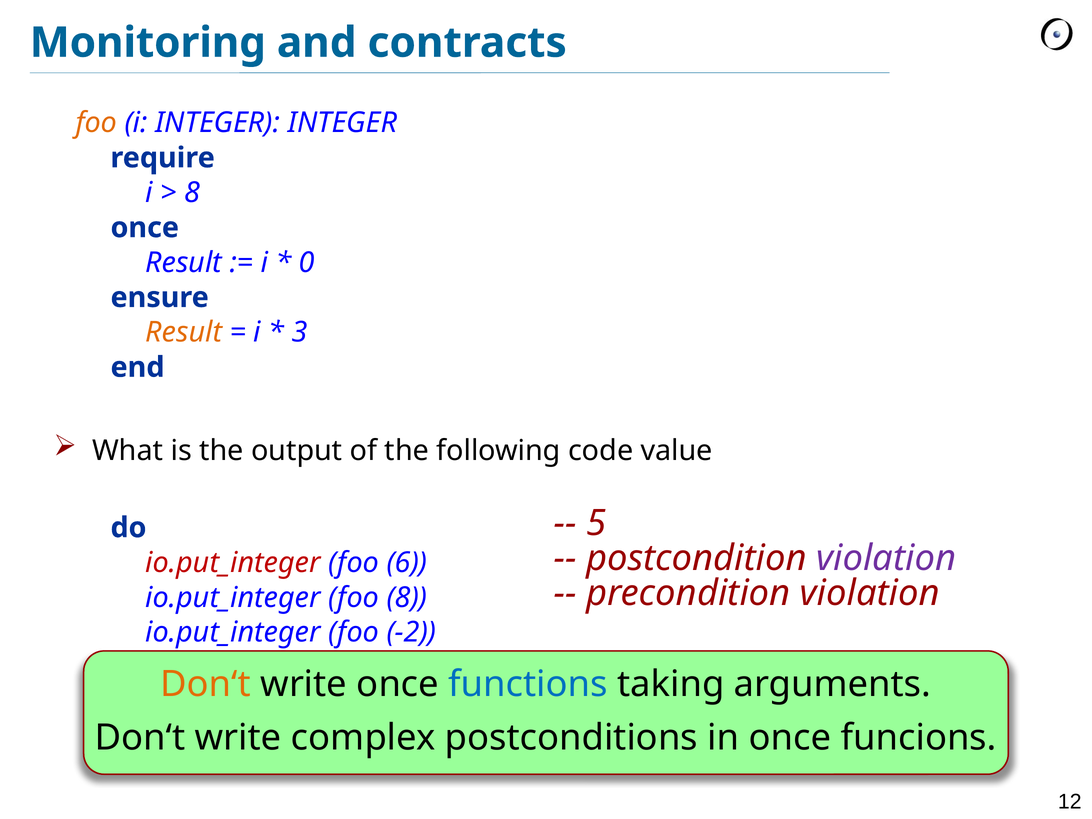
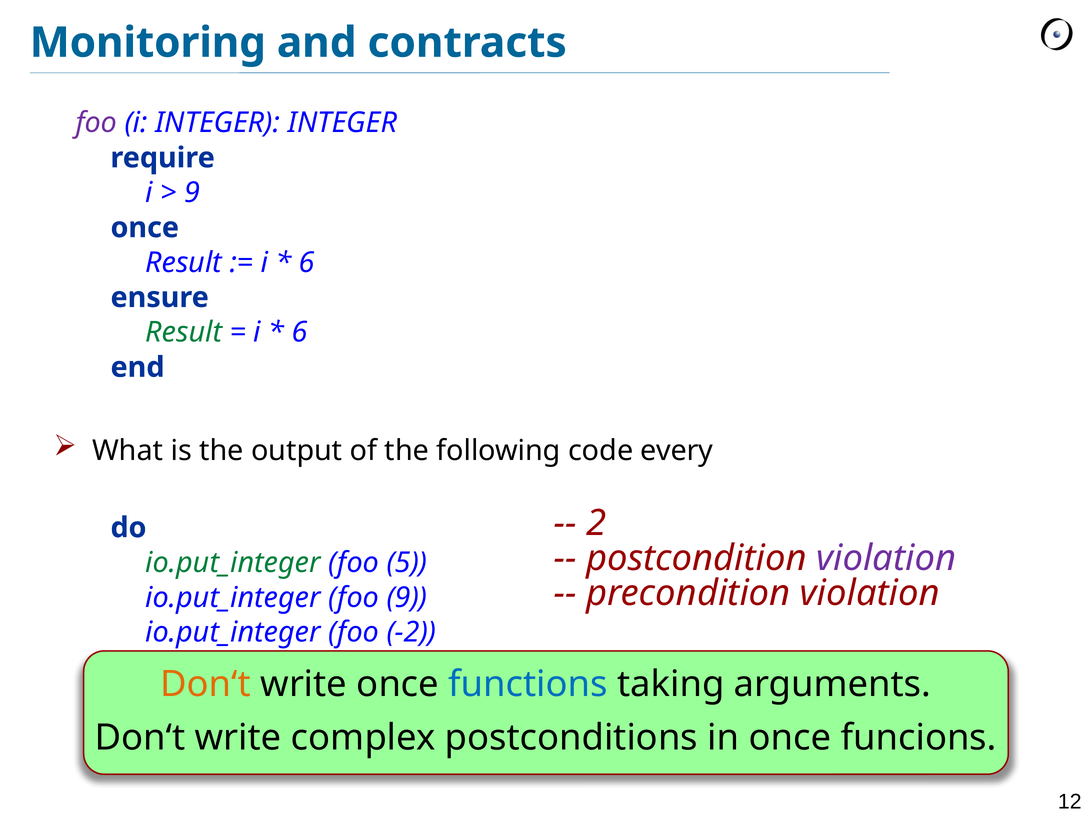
foo at (96, 123) colour: orange -> purple
8 at (192, 193): 8 -> 9
0 at (307, 263): 0 -> 6
Result at (184, 332) colour: orange -> green
3 at (300, 332): 3 -> 6
value: value -> every
5: 5 -> 2
io.put_integer at (233, 563) colour: red -> green
6: 6 -> 5
foo 8: 8 -> 9
